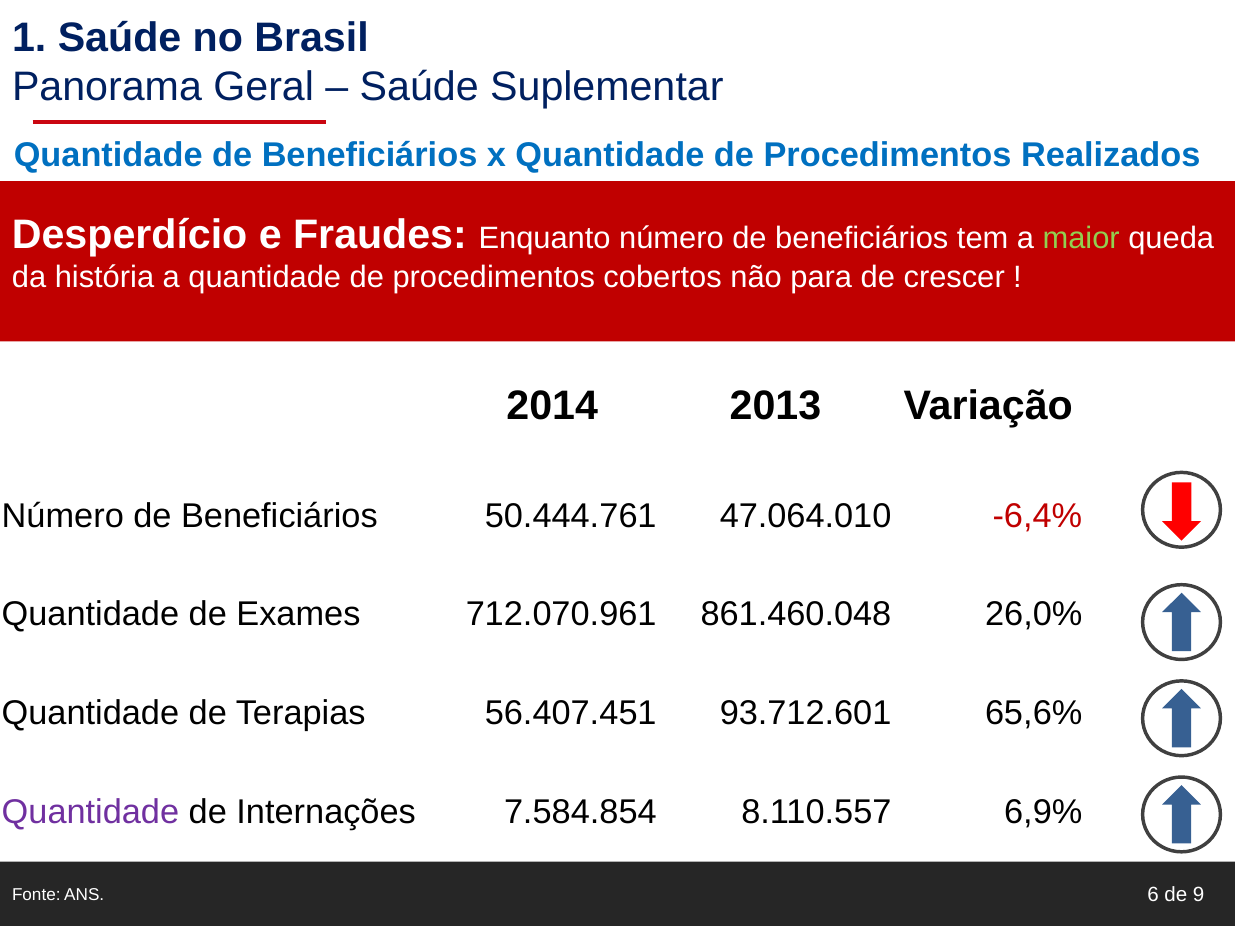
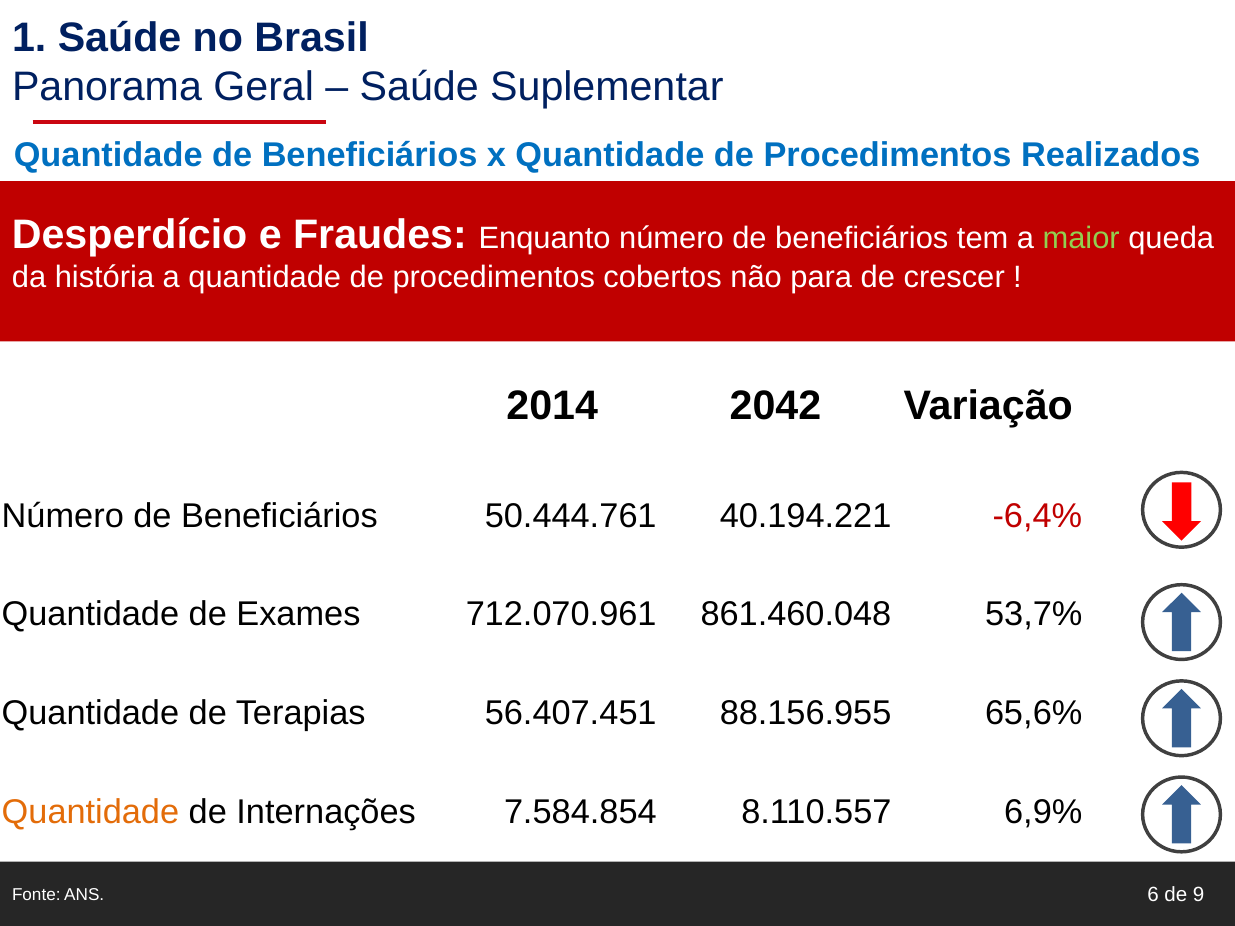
2013: 2013 -> 2042
47.064.010: 47.064.010 -> 40.194.221
26,0%: 26,0% -> 53,7%
93.712.601: 93.712.601 -> 88.156.955
Quantidade at (90, 812) colour: purple -> orange
